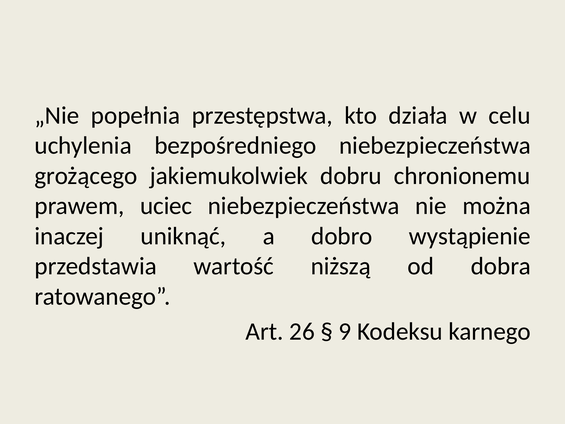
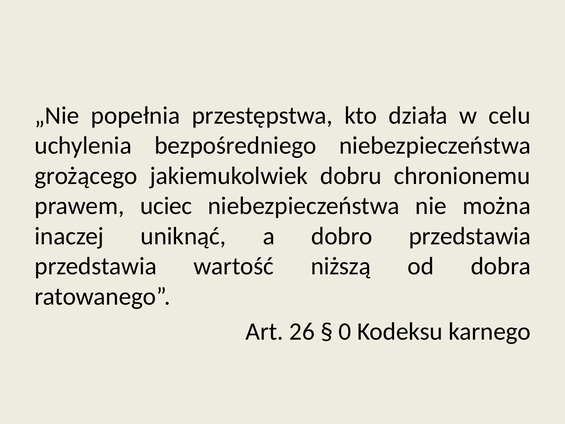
dobro wystąpienie: wystąpienie -> przedstawia
9: 9 -> 0
